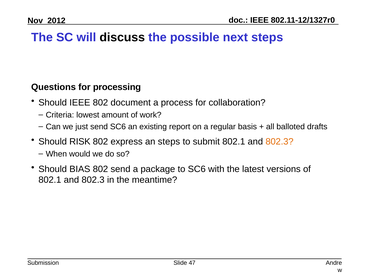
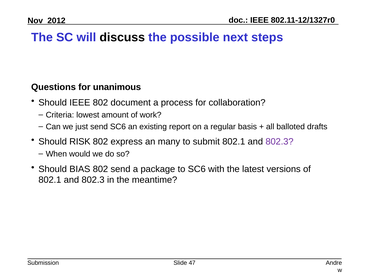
processing: processing -> unanimous
an steps: steps -> many
802.3 at (279, 142) colour: orange -> purple
